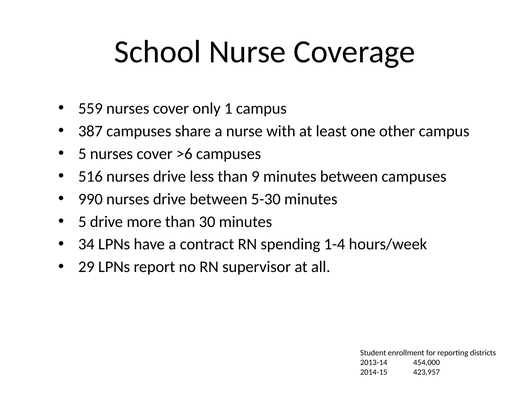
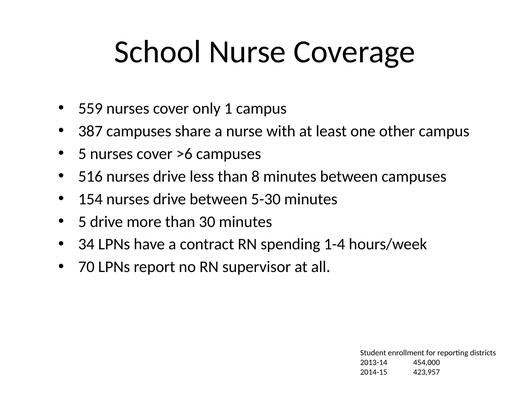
9: 9 -> 8
990: 990 -> 154
29: 29 -> 70
